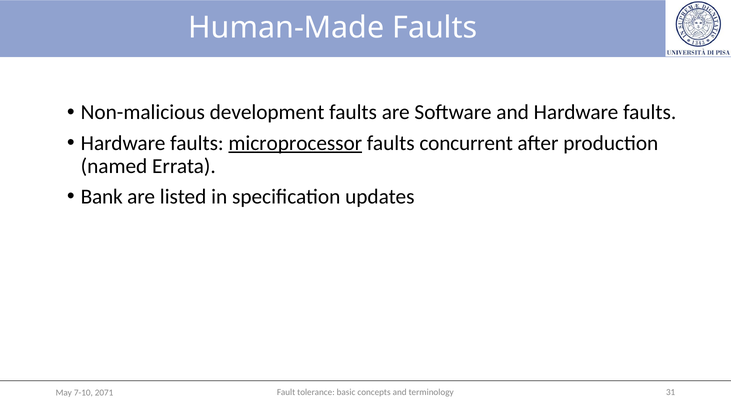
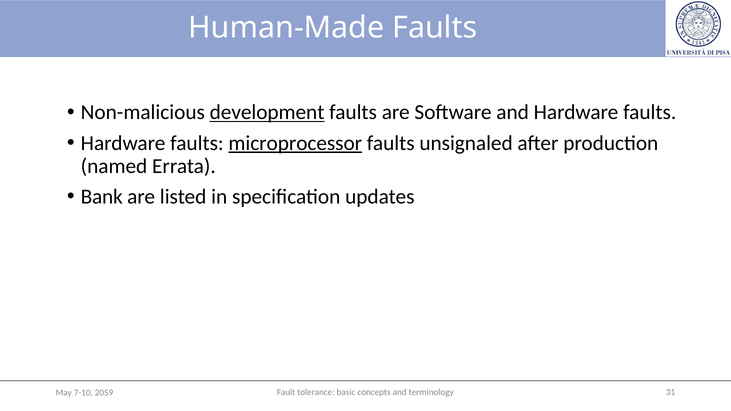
development underline: none -> present
concurrent: concurrent -> unsignaled
2071: 2071 -> 2059
